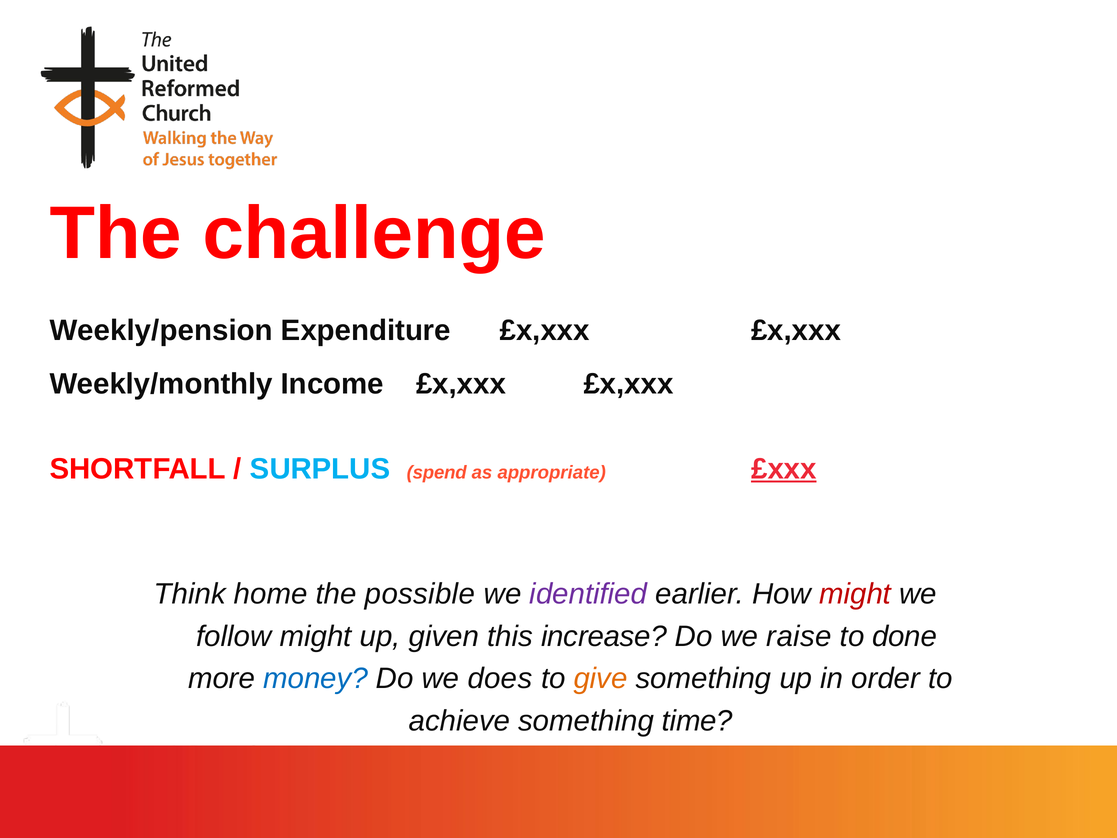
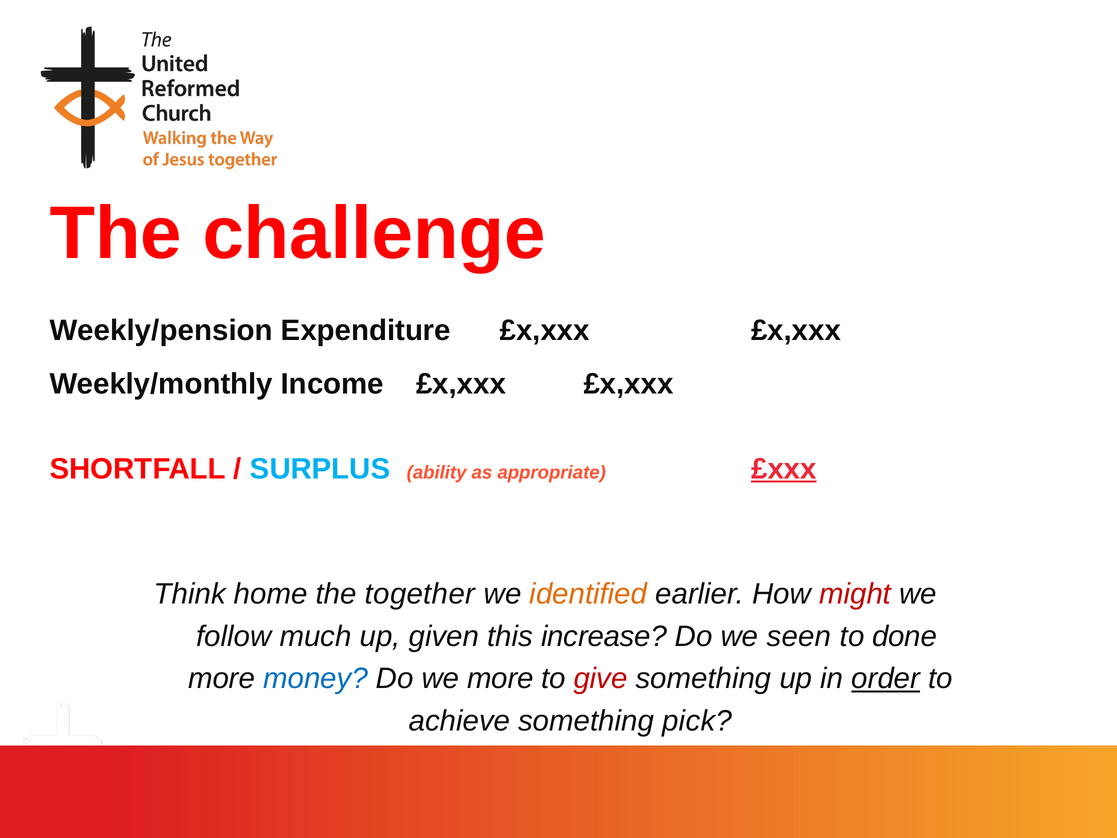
spend: spend -> ability
possible: possible -> together
identified colour: purple -> orange
follow might: might -> much
raise: raise -> seen
we does: does -> more
give colour: orange -> red
order underline: none -> present
time: time -> pick
